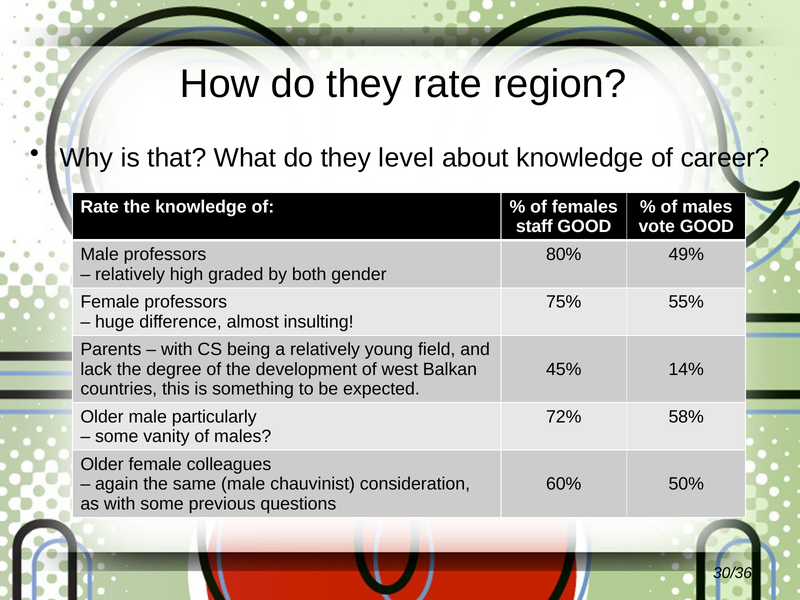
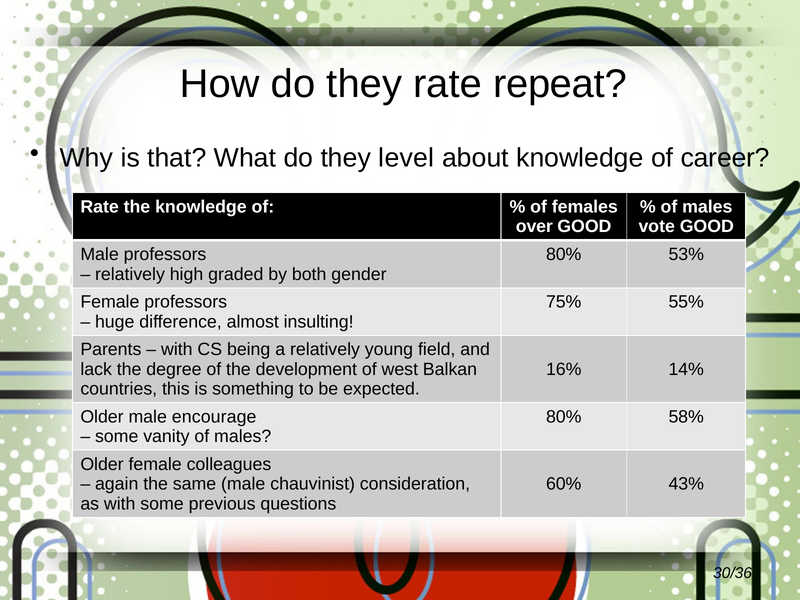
region: region -> repeat
staff: staff -> over
49%: 49% -> 53%
45%: 45% -> 16%
particularly: particularly -> encourage
72% at (564, 417): 72% -> 80%
50%: 50% -> 43%
